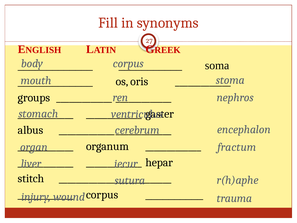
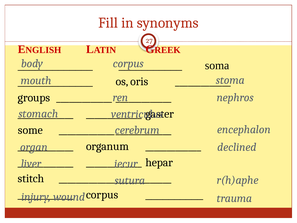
albus: albus -> some
fractum: fractum -> declined
